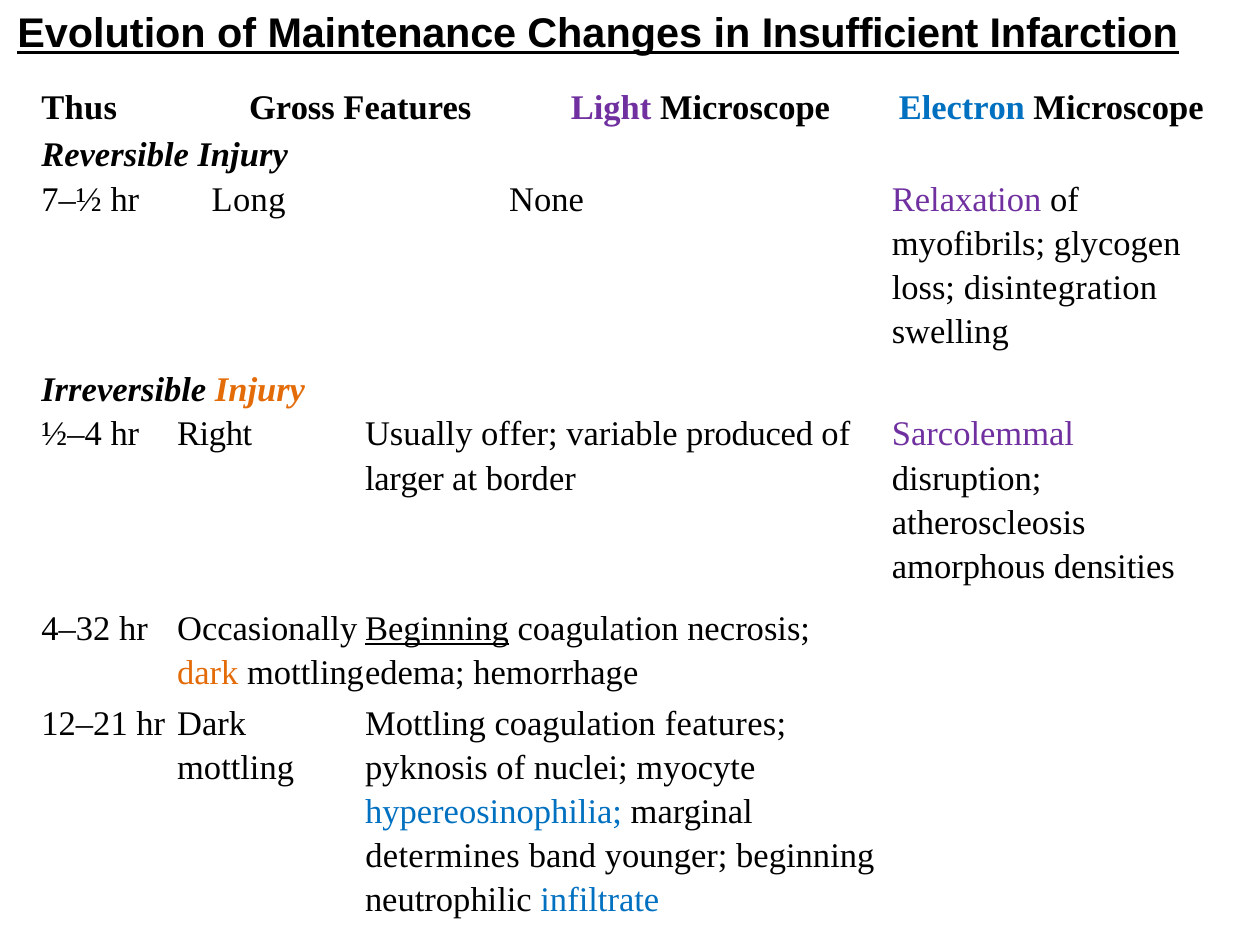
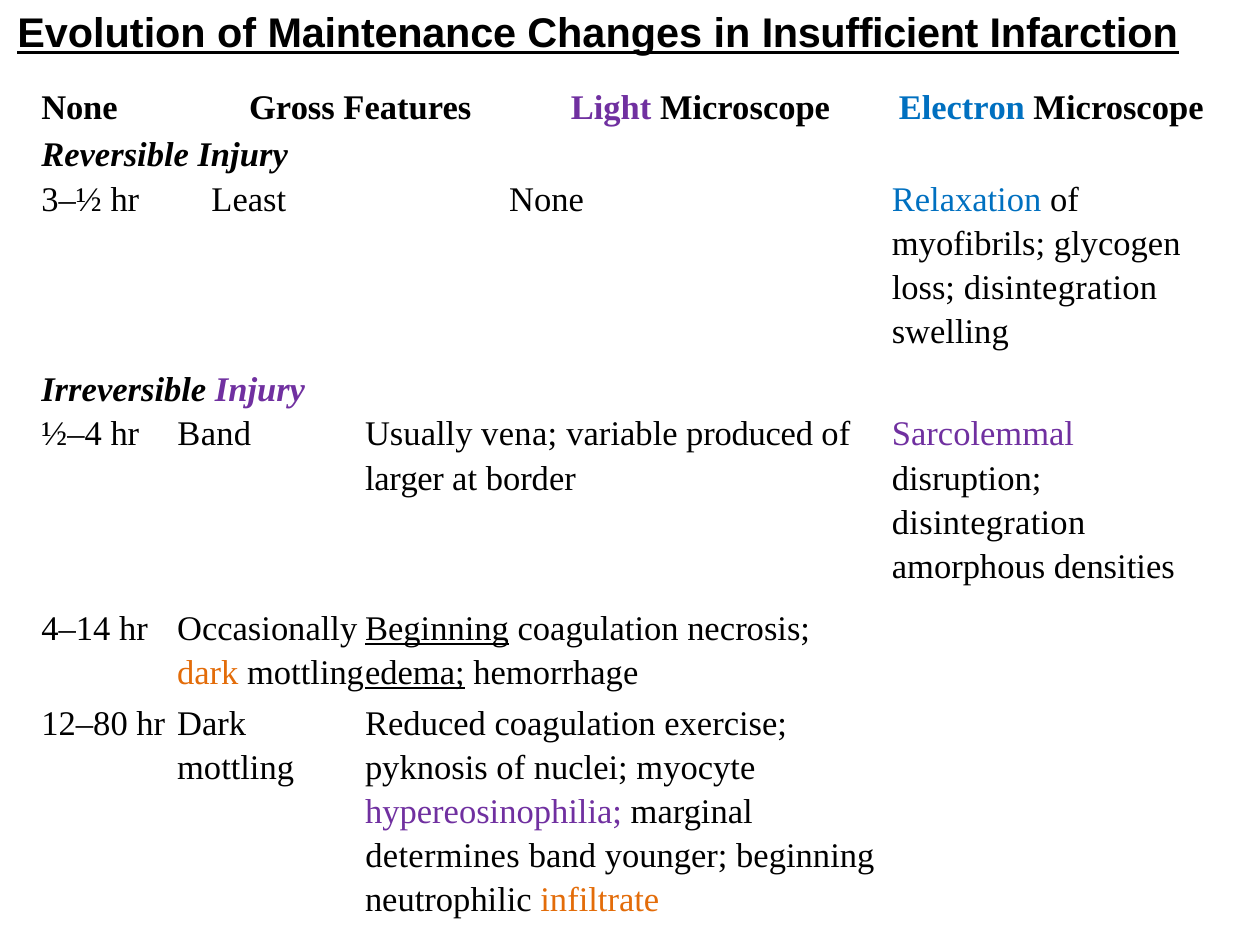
Thus at (79, 108): Thus -> None
7–½: 7–½ -> 3–½
Long: Long -> Least
Relaxation colour: purple -> blue
Injury at (260, 390) colour: orange -> purple
hr Right: Right -> Band
offer: offer -> vena
atheroscleosis at (989, 522): atheroscleosis -> disintegration
4–32: 4–32 -> 4–14
edema underline: none -> present
12–21: 12–21 -> 12–80
Mottling at (426, 723): Mottling -> Reduced
coagulation features: features -> exercise
hypereosinophilia colour: blue -> purple
infiltrate colour: blue -> orange
